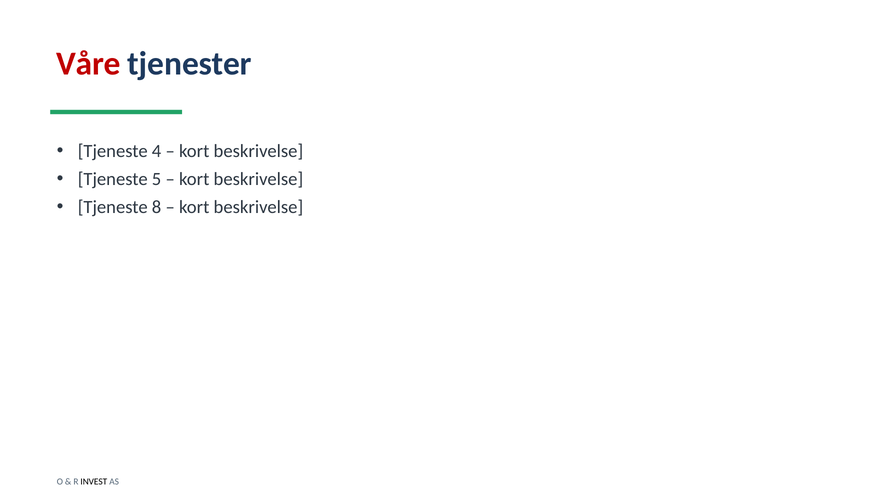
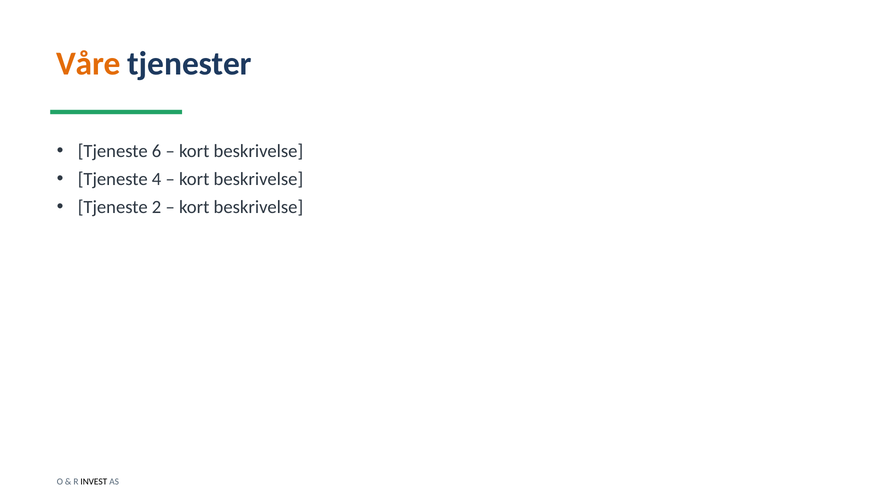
Våre colour: red -> orange
4: 4 -> 6
5: 5 -> 4
8: 8 -> 2
